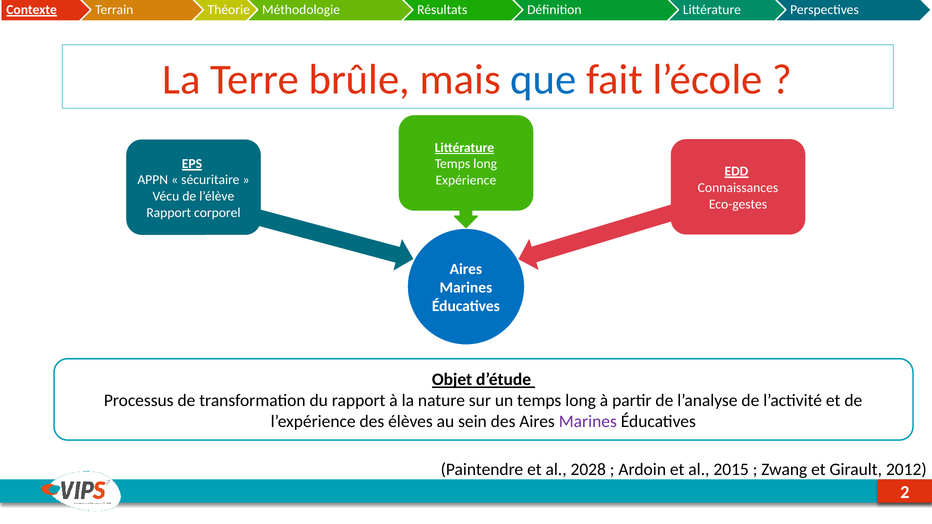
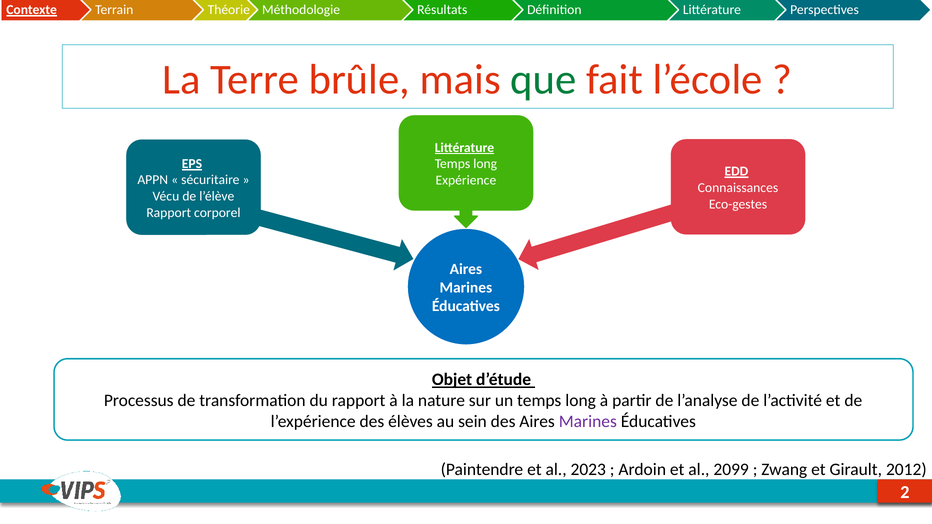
que colour: blue -> green
2028: 2028 -> 2023
2015: 2015 -> 2099
